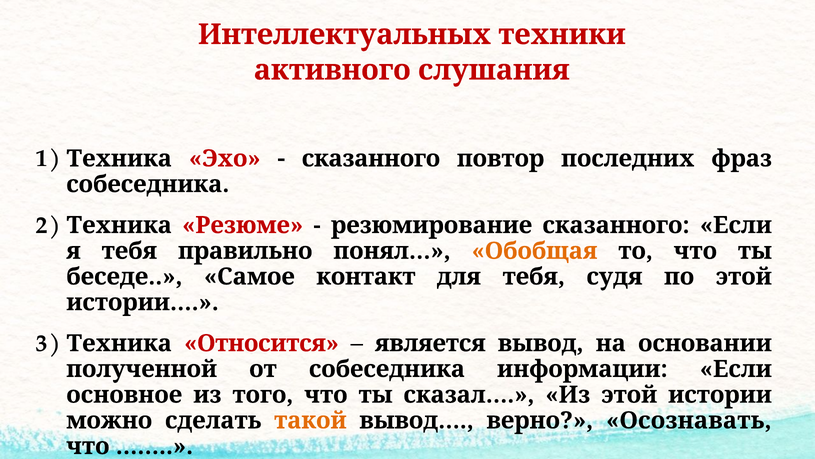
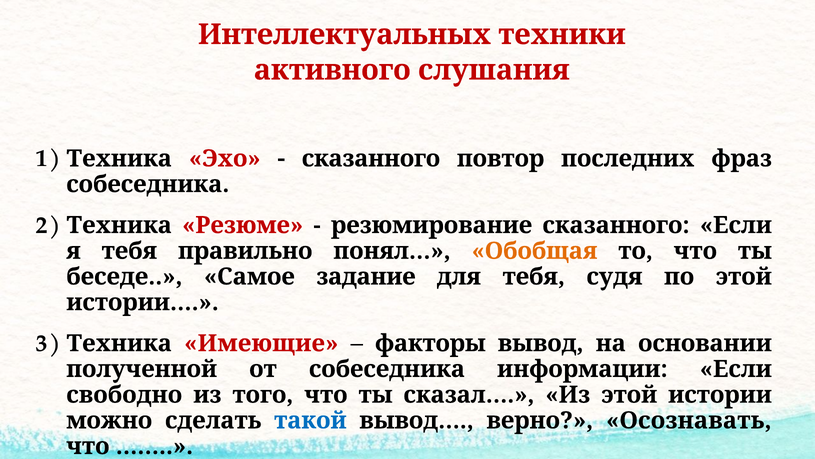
контакт: контакт -> задание
Относится: Относится -> Имеющие
является: является -> факторы
основное: основное -> свободно
такой colour: orange -> blue
